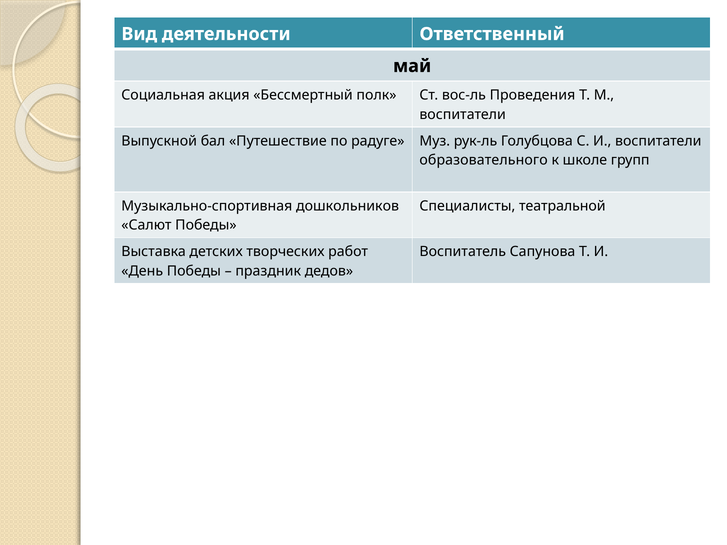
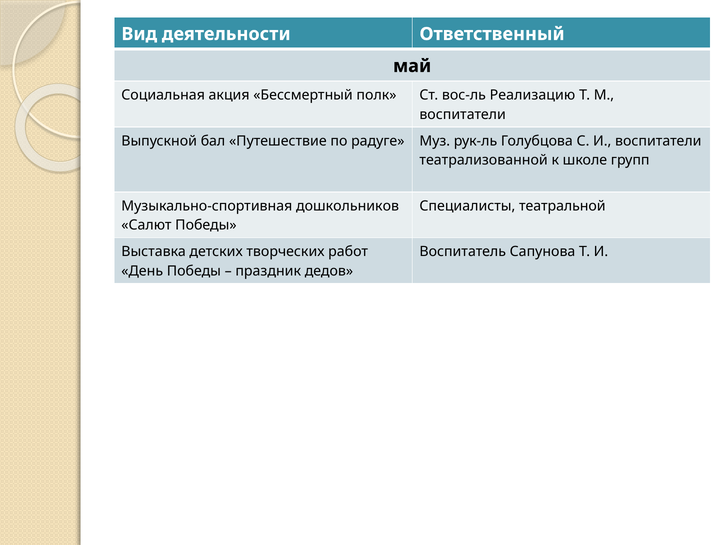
Проведения: Проведения -> Реализацию
образовательного: образовательного -> театрализованной
